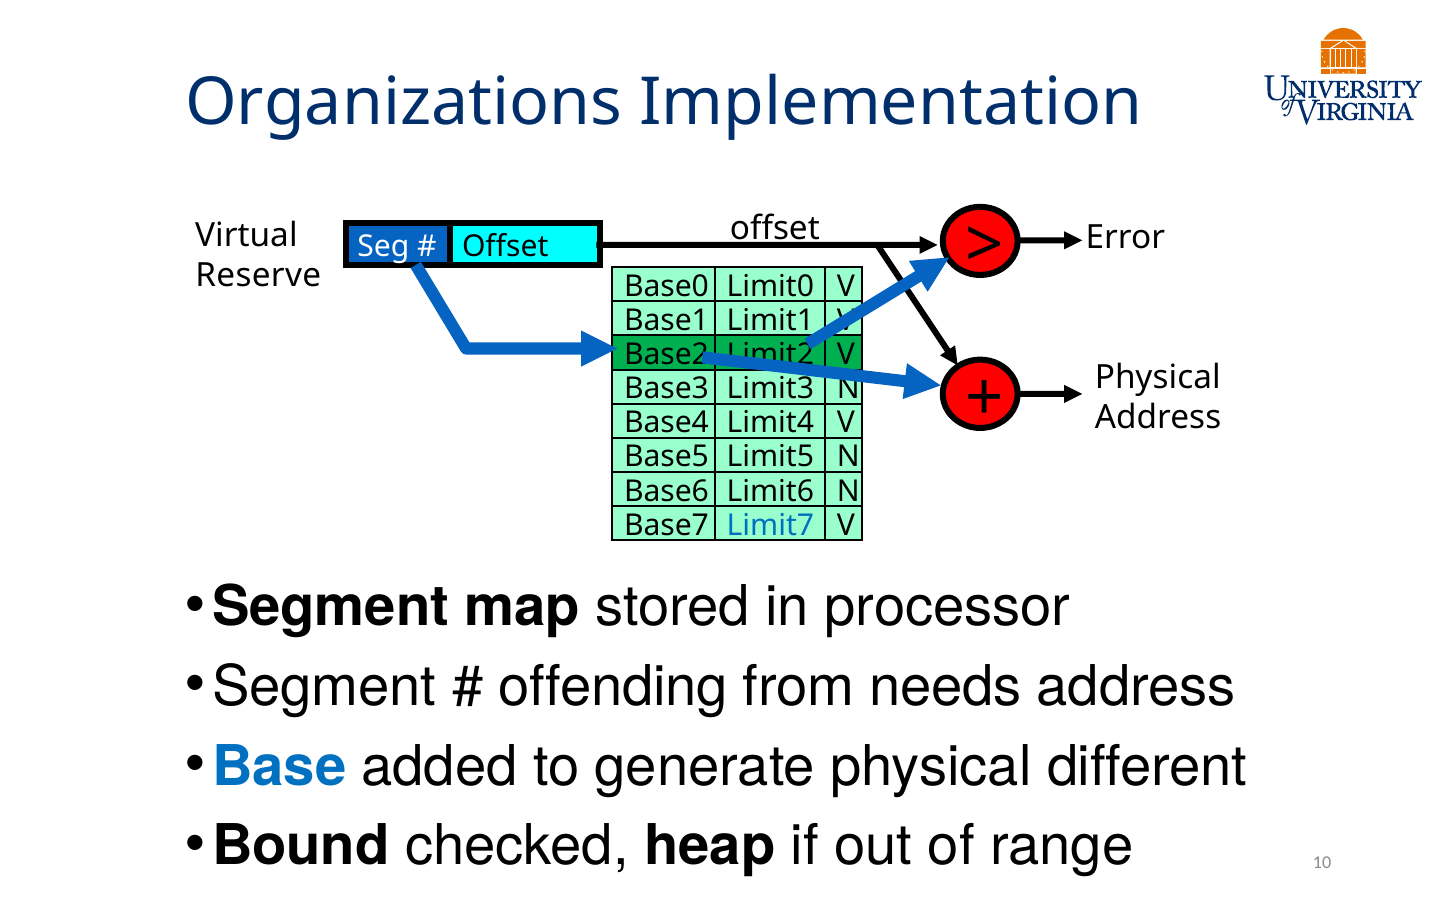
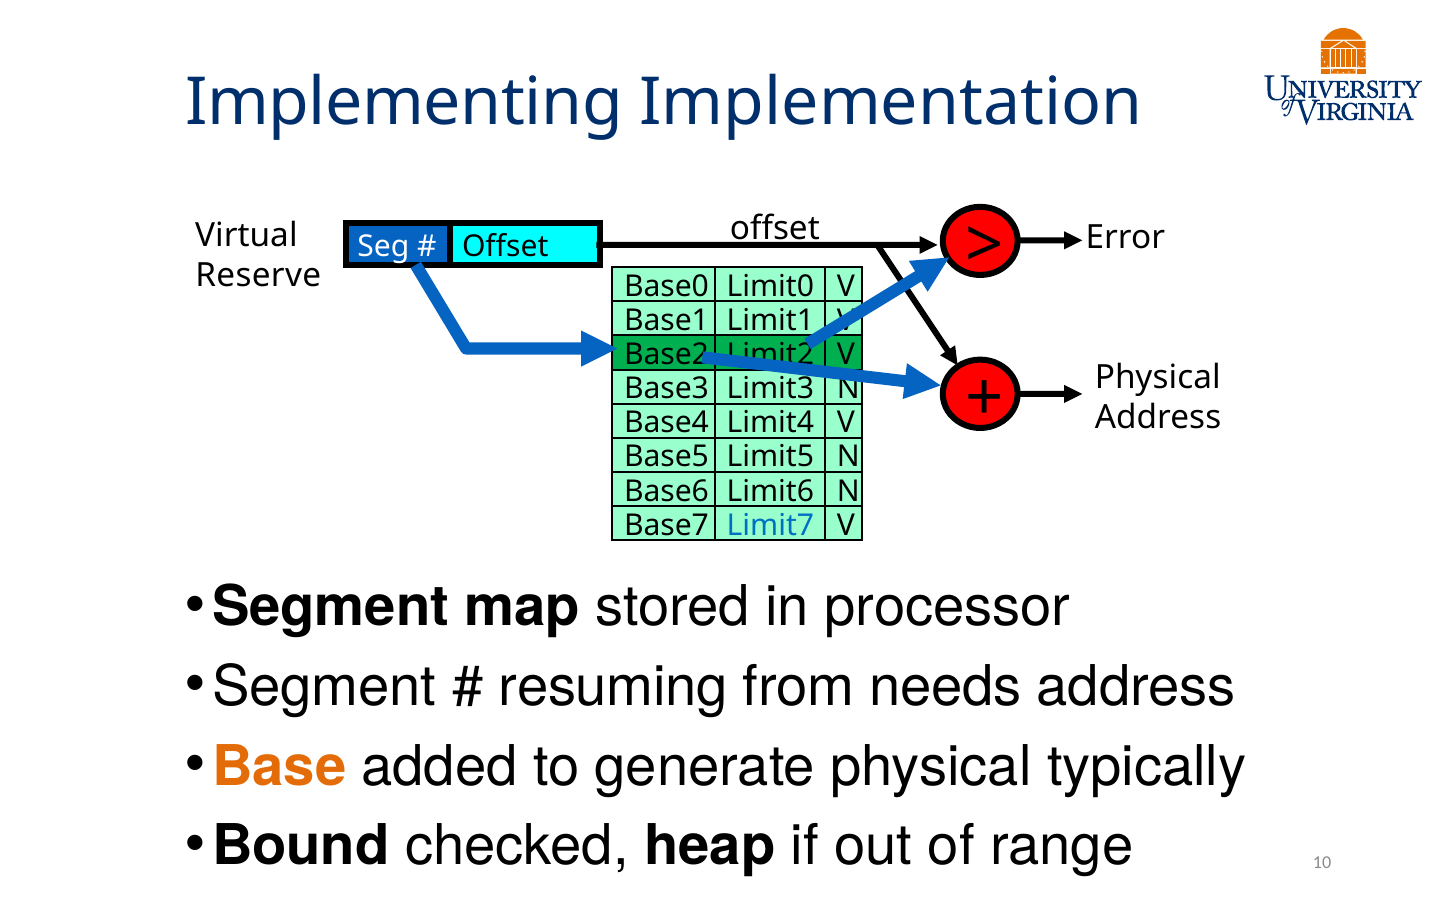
Organizations: Organizations -> Implementing
offending: offending -> resuming
Base colour: blue -> orange
different: different -> typically
